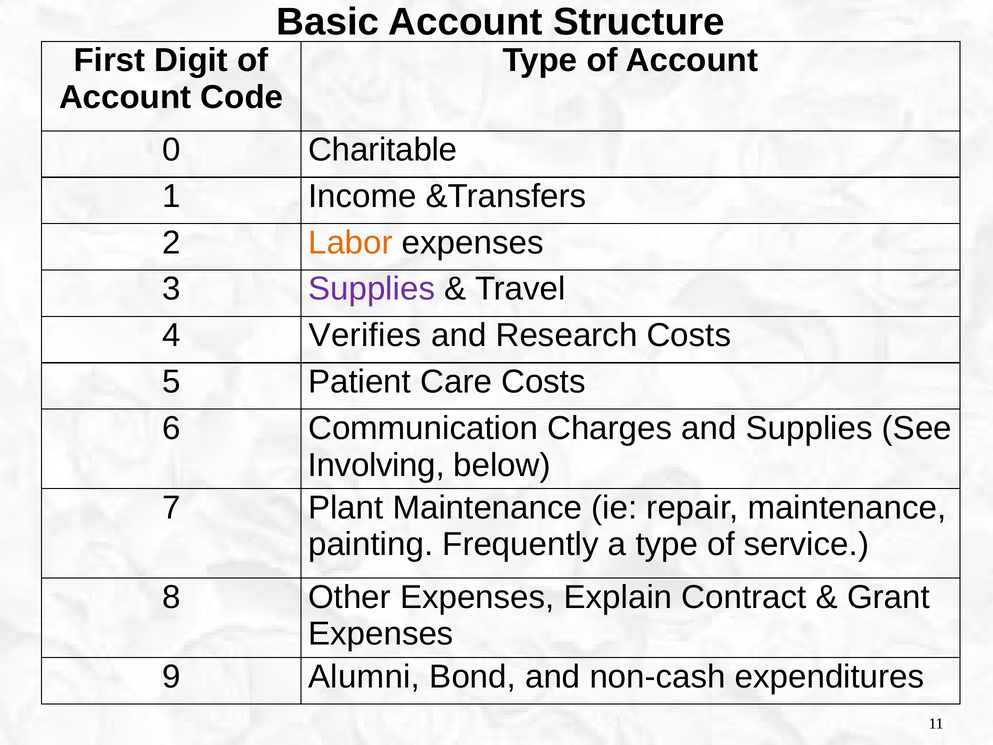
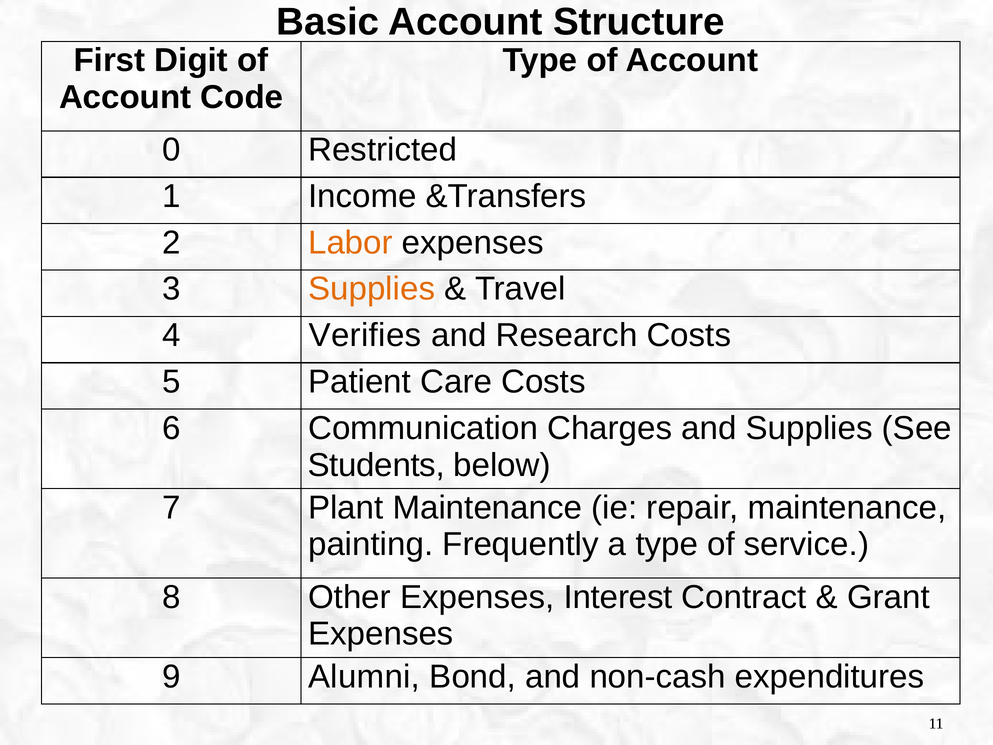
Charitable: Charitable -> Restricted
Supplies at (372, 289) colour: purple -> orange
Involving: Involving -> Students
Explain: Explain -> Interest
